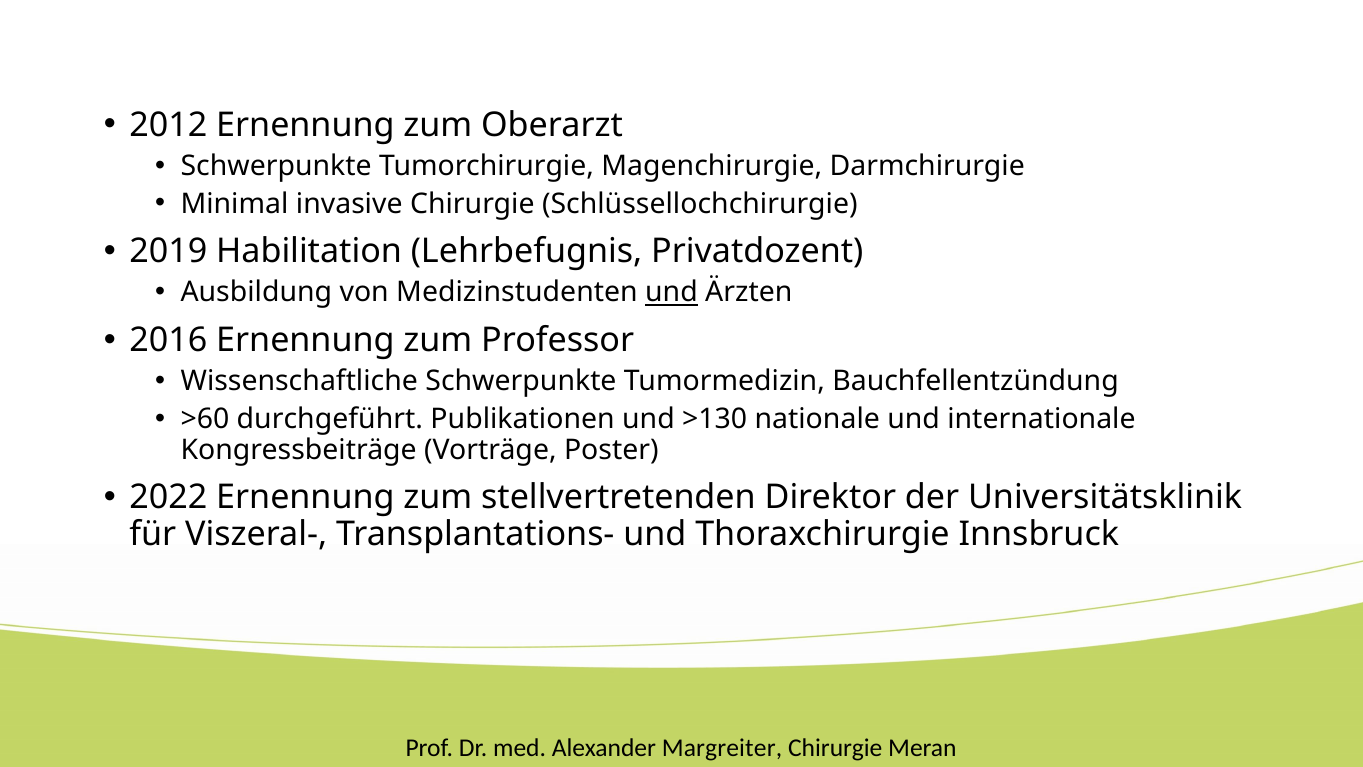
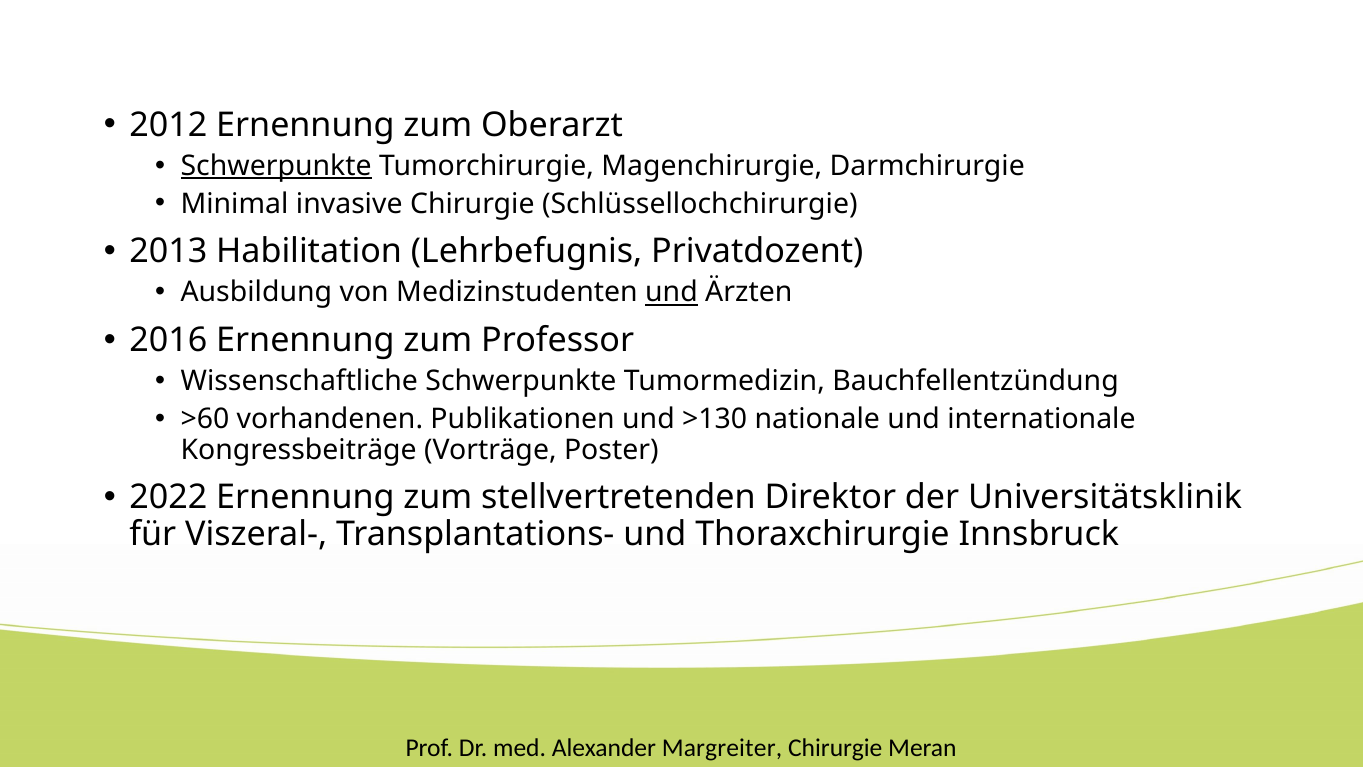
Schwerpunkte at (276, 166) underline: none -> present
2019: 2019 -> 2013
durchgeführt: durchgeführt -> vorhandenen
